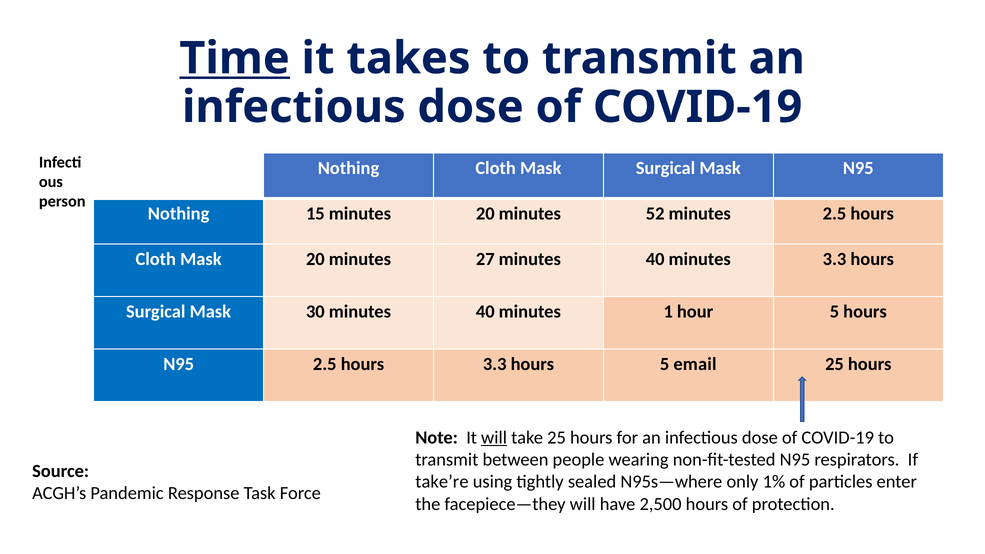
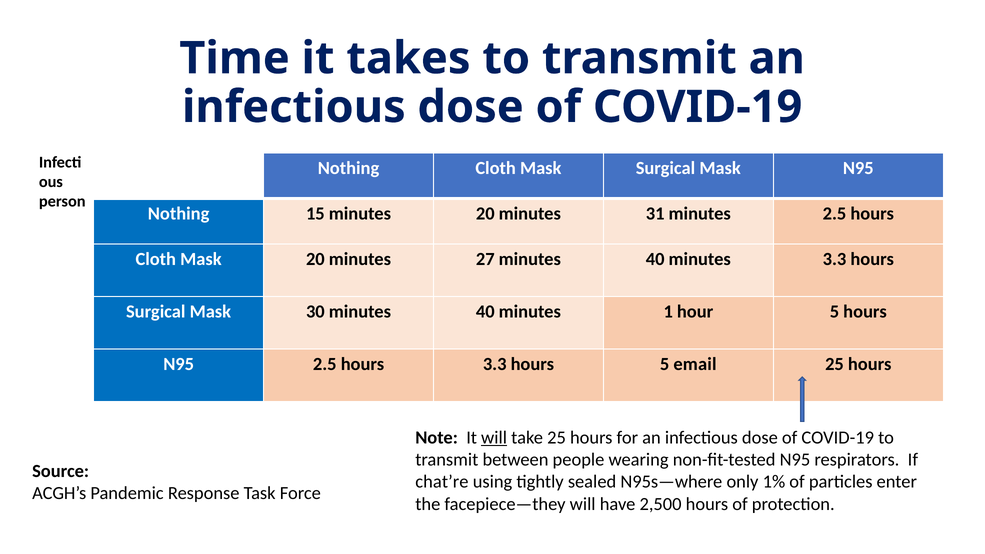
Time underline: present -> none
52: 52 -> 31
take’re: take’re -> chat’re
